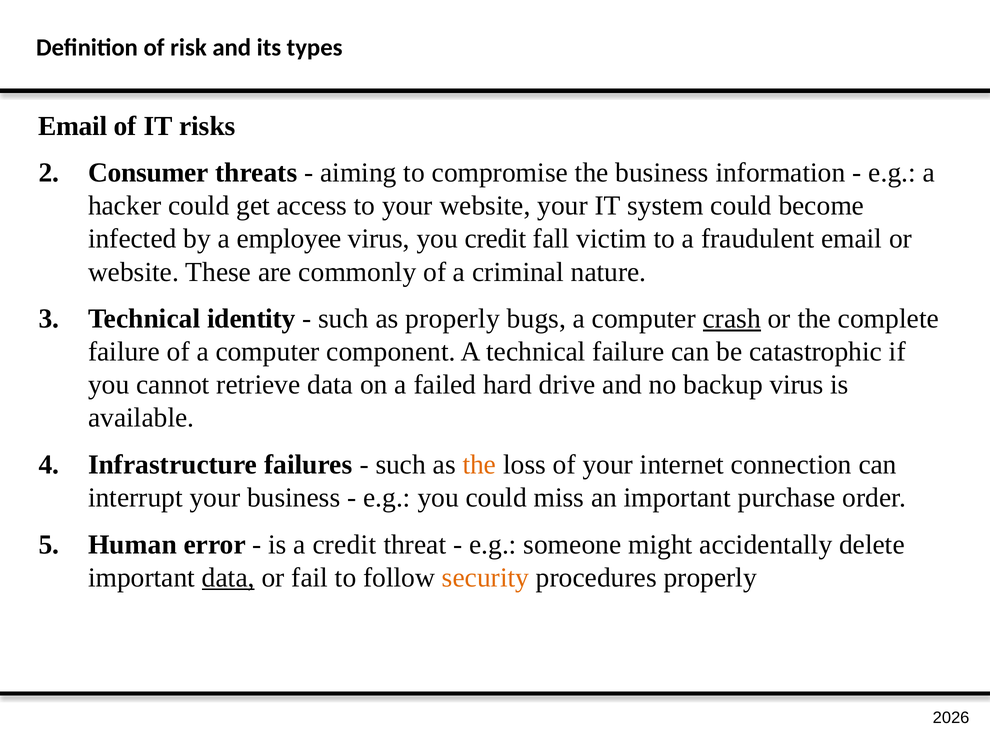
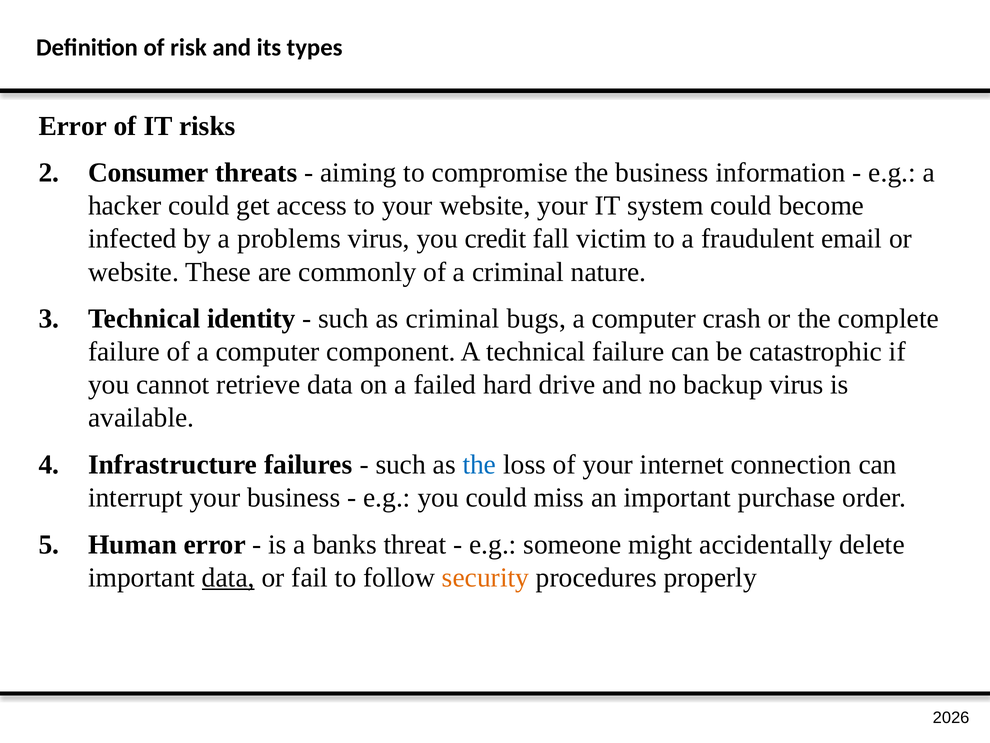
Email at (73, 126): Email -> Error
employee: employee -> problems
as properly: properly -> criminal
crash underline: present -> none
the at (479, 464) colour: orange -> blue
a credit: credit -> banks
